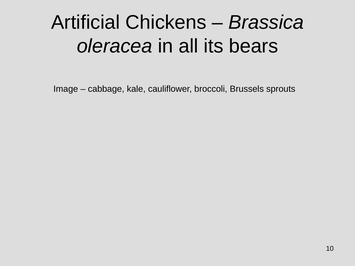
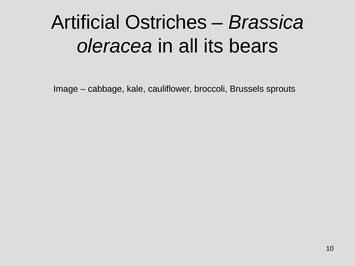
Chickens: Chickens -> Ostriches
